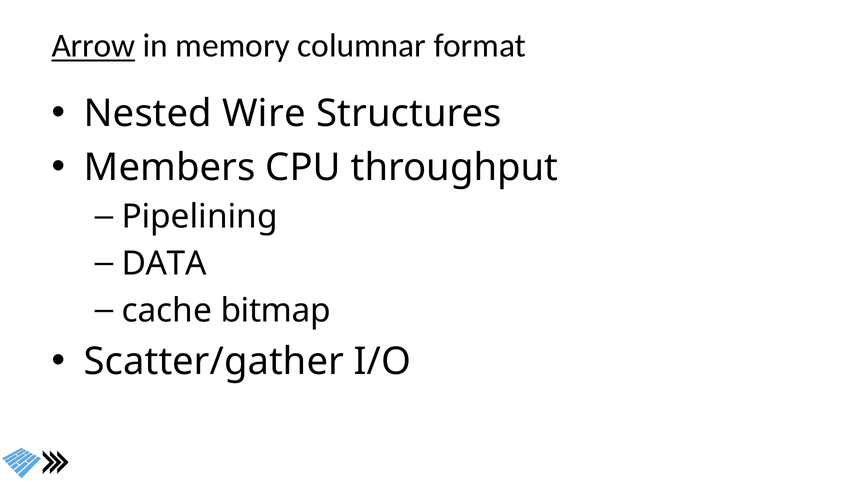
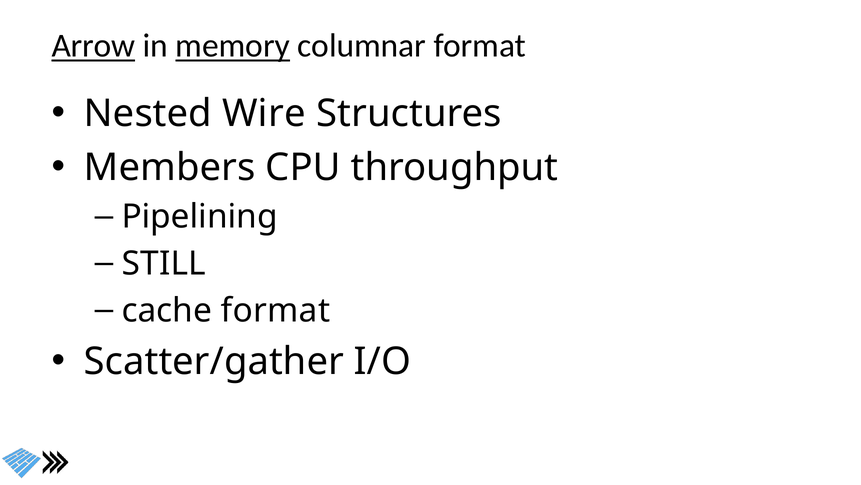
memory underline: none -> present
DATA: DATA -> STILL
cache bitmap: bitmap -> format
